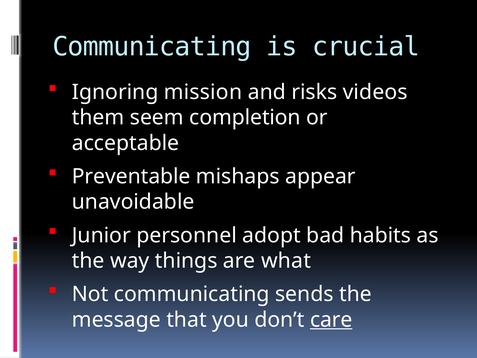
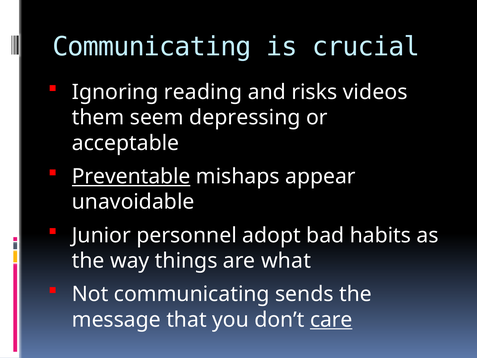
mission: mission -> reading
completion: completion -> depressing
Preventable underline: none -> present
